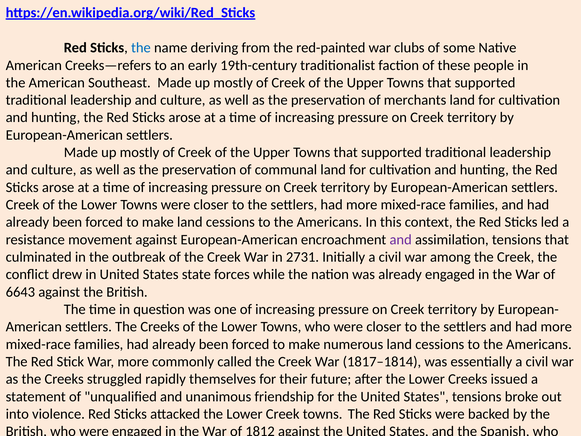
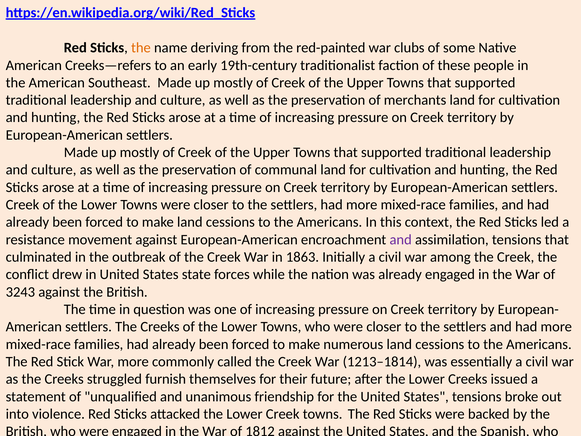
the at (141, 48) colour: blue -> orange
2731: 2731 -> 1863
6643: 6643 -> 3243
1817–1814: 1817–1814 -> 1213–1814
rapidly: rapidly -> furnish
